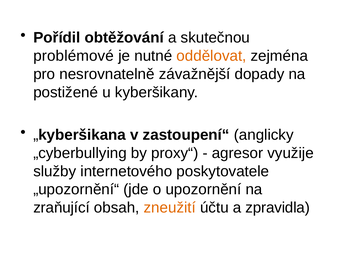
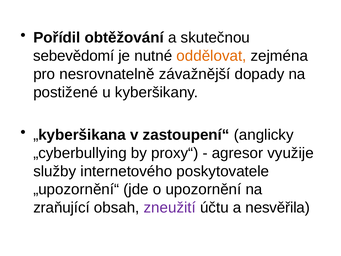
problémové: problémové -> sebevědomí
zneužití colour: orange -> purple
zpravidla: zpravidla -> nesvěřila
